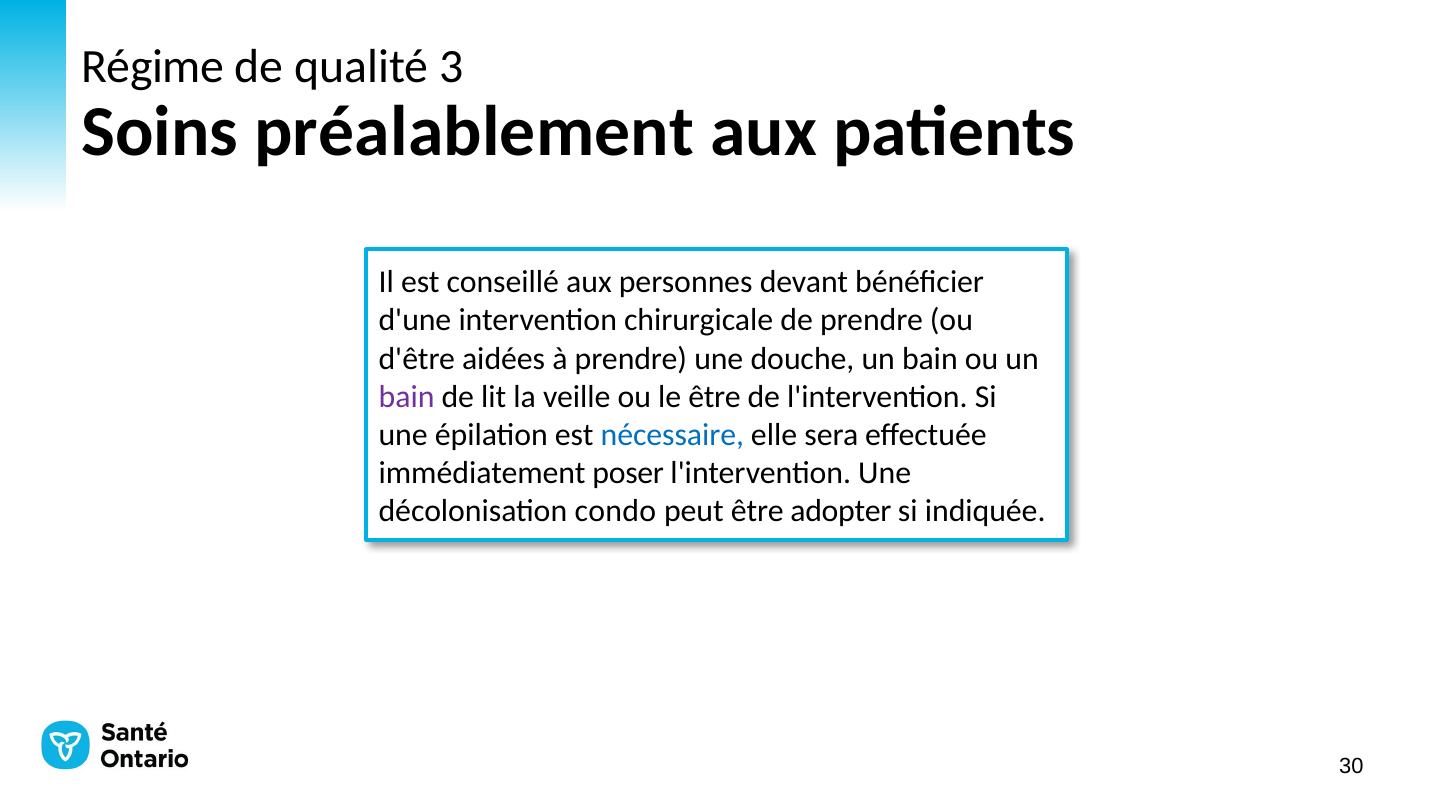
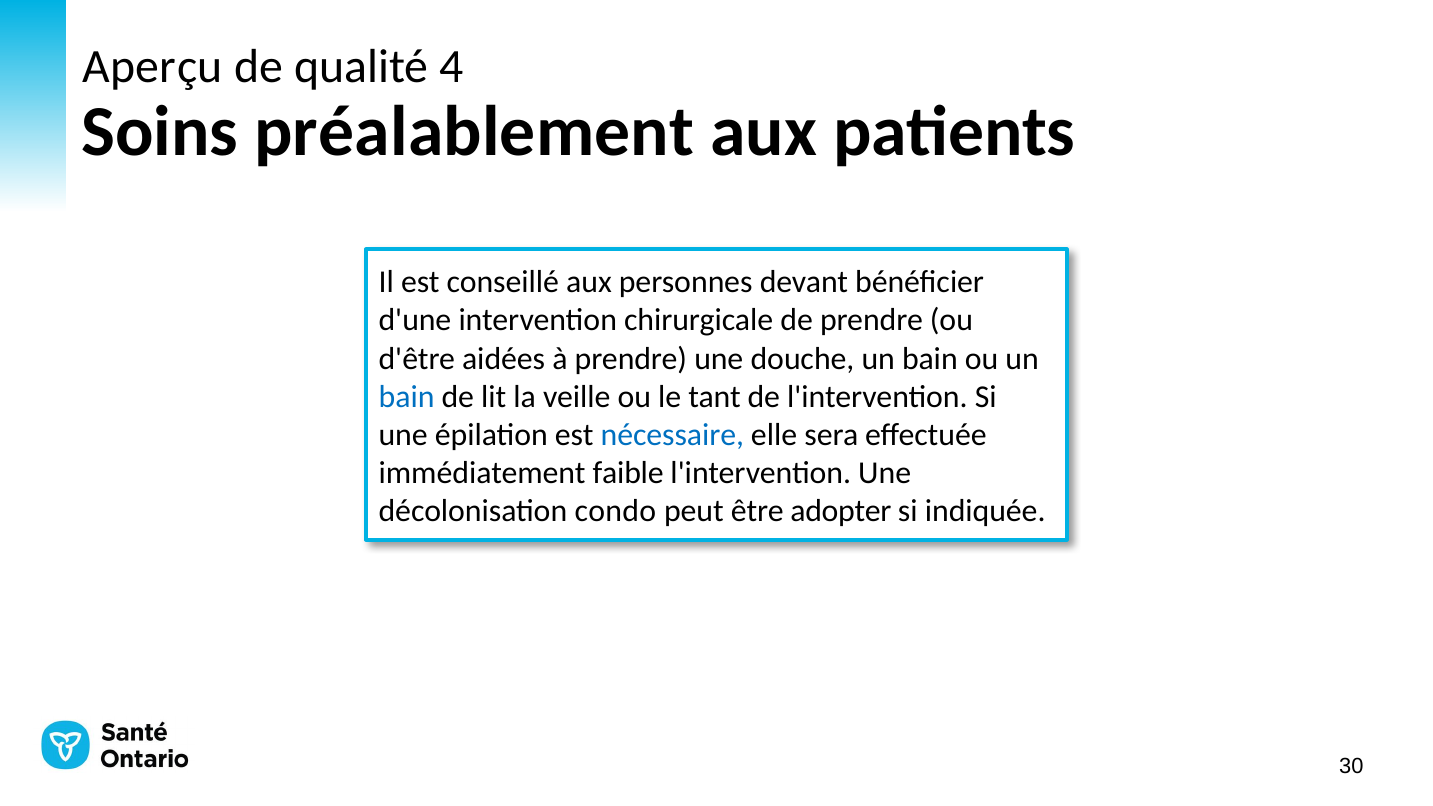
Régime: Régime -> Aperçu
3: 3 -> 4
bain at (407, 397) colour: purple -> blue
le être: être -> tant
poser: poser -> faible
